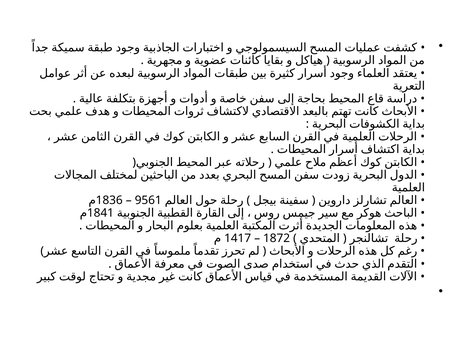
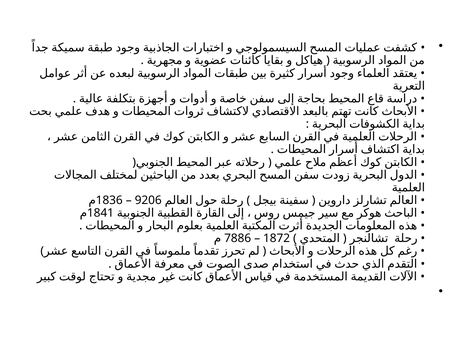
9561: 9561 -> 9206
1417: 1417 -> 7886
